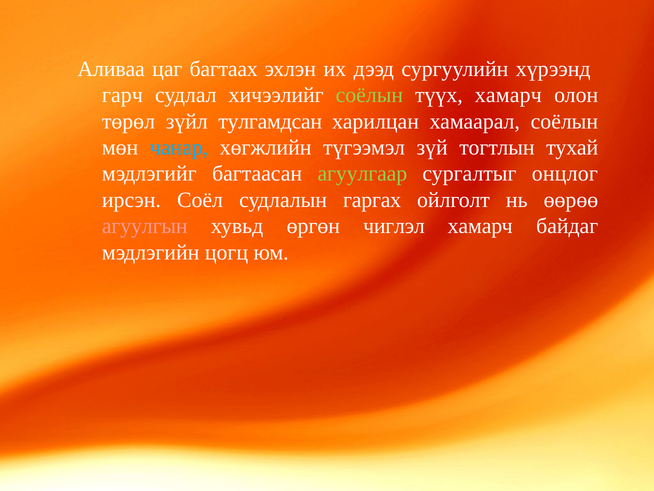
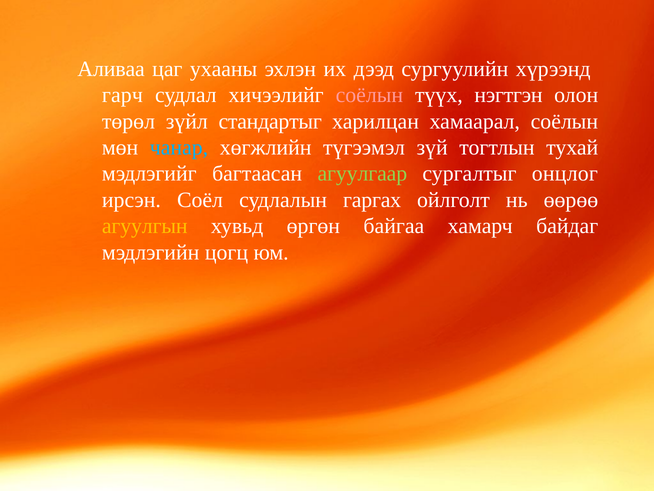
багтаах: багтаах -> ухааны
соёлын at (369, 95) colour: light green -> pink
түүх хамарч: хамарч -> нэгтгэн
тулгамдсан: тулгамдсан -> стандартыг
агуулгын colour: pink -> yellow
чиглэл: чиглэл -> байгаа
